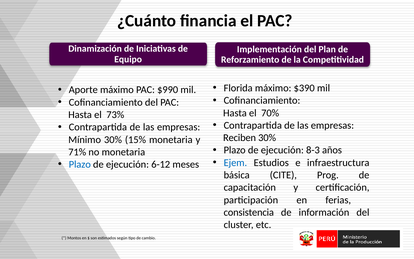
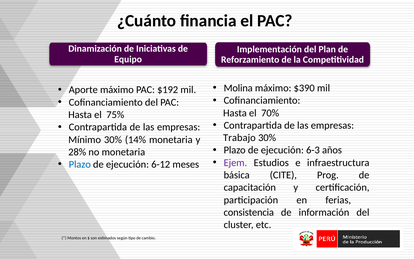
Florida: Florida -> Molina
$990: $990 -> $192
73%: 73% -> 75%
Reciben: Reciben -> Trabajo
15%: 15% -> 14%
8-3: 8-3 -> 6-3
71%: 71% -> 28%
Ejem colour: blue -> purple
